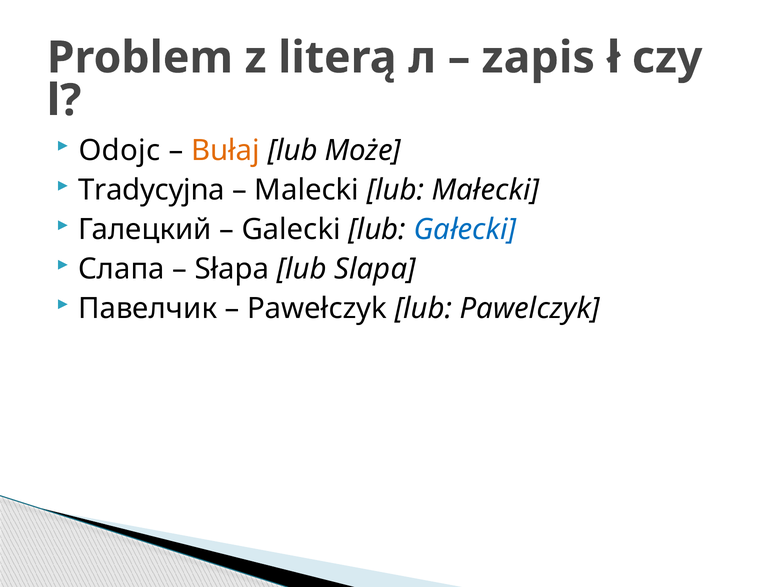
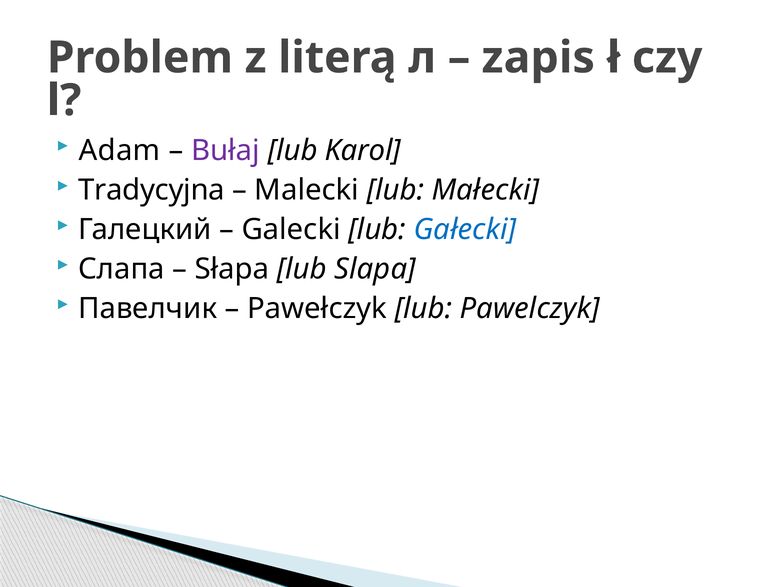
Odojc: Odojc -> Adam
Bułaj colour: orange -> purple
Może: Może -> Karol
